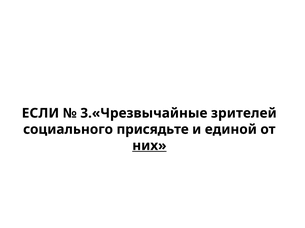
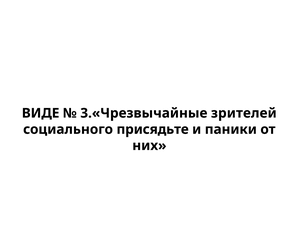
ЕСЛИ: ЕСЛИ -> ВИДЕ
единой: единой -> паники
них underline: present -> none
